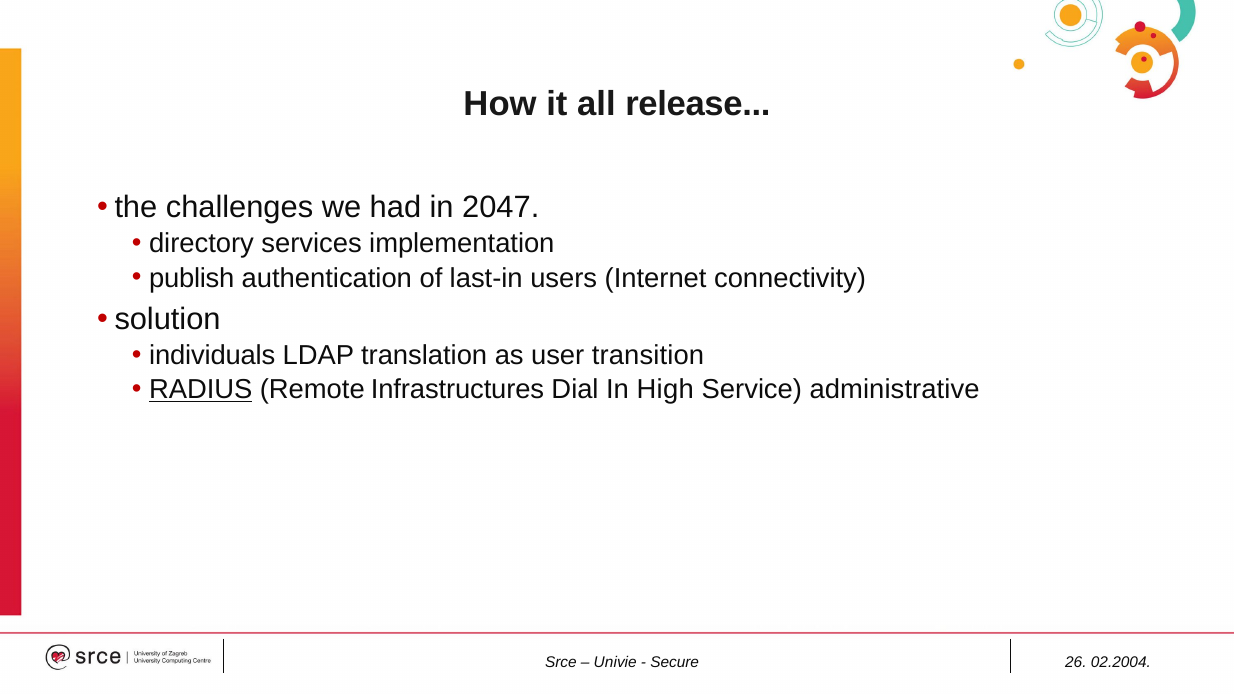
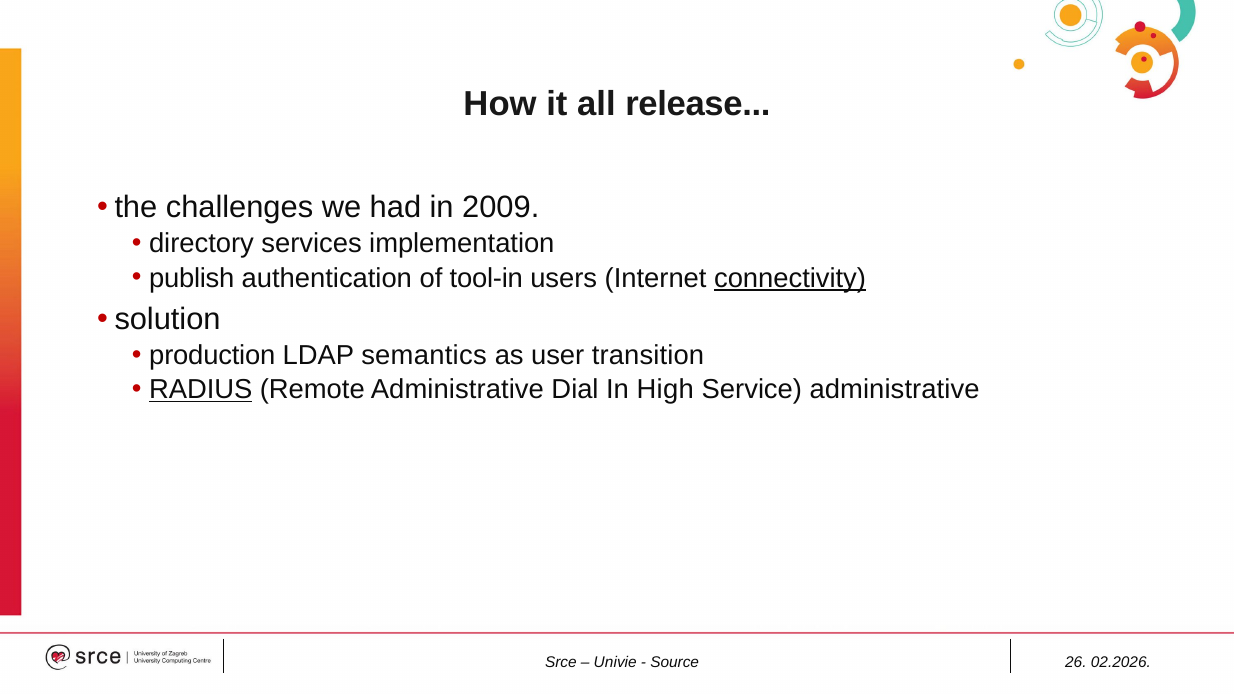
2047: 2047 -> 2009
last-in: last-in -> tool-in
connectivity underline: none -> present
individuals: individuals -> production
translation: translation -> semantics
Remote Infrastructures: Infrastructures -> Administrative
Secure: Secure -> Source
02.2004: 02.2004 -> 02.2026
